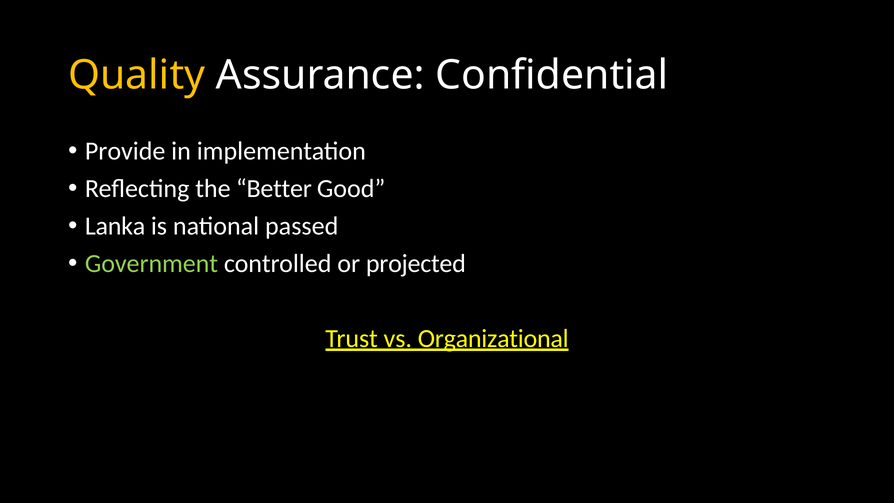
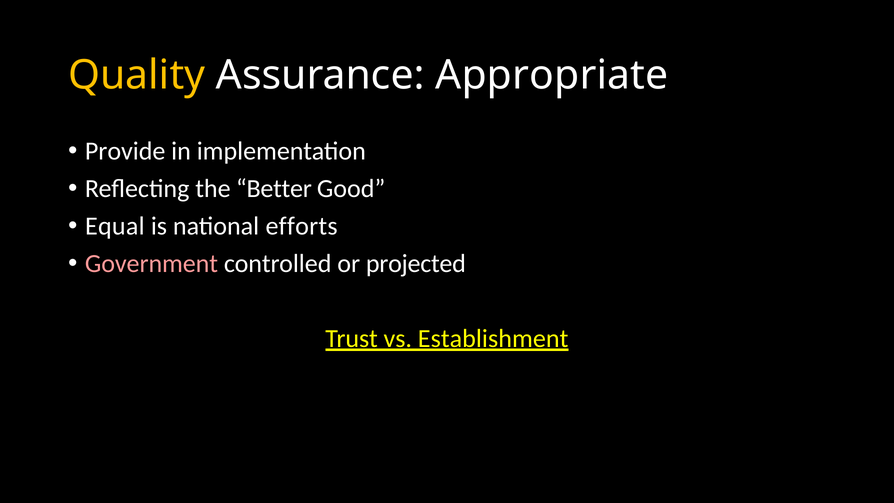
Confidential: Confidential -> Appropriate
Lanka: Lanka -> Equal
passed: passed -> efforts
Government colour: light green -> pink
Organizational: Organizational -> Establishment
